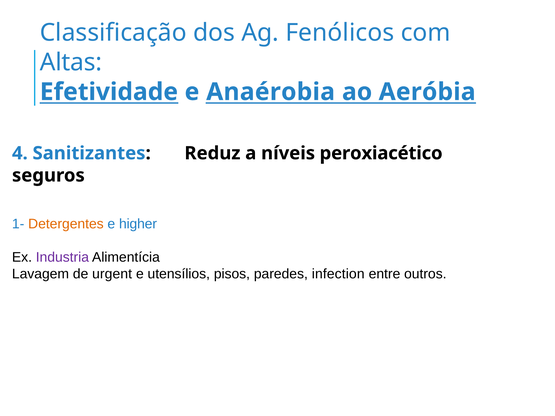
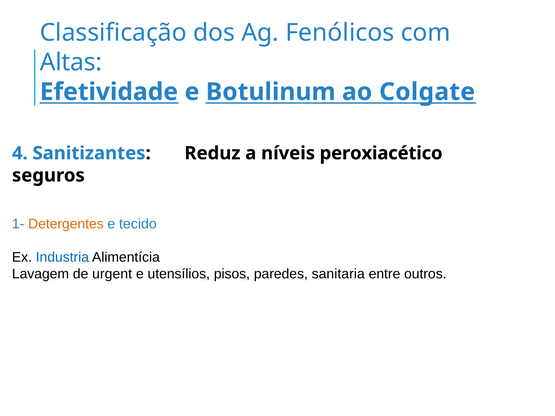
Anaérobia: Anaérobia -> Botulinum
Aeróbia: Aeróbia -> Colgate
higher: higher -> tecido
Industria colour: purple -> blue
infection: infection -> sanitaria
